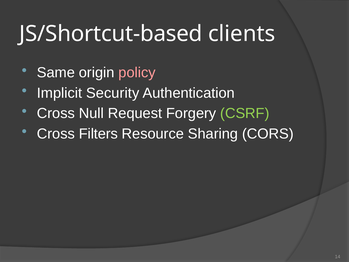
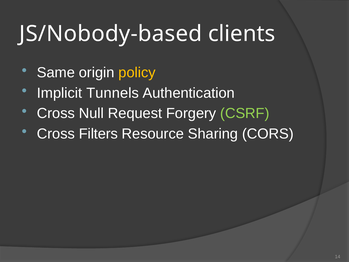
JS/Shortcut-based: JS/Shortcut-based -> JS/Nobody-based
policy colour: pink -> yellow
Security: Security -> Tunnels
